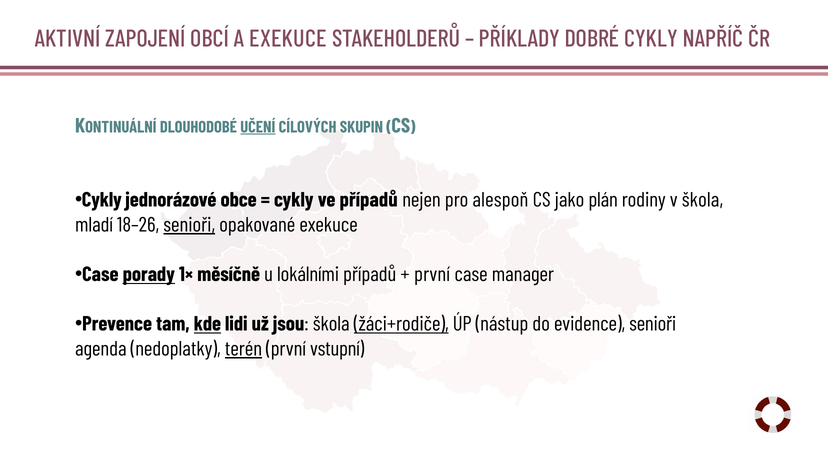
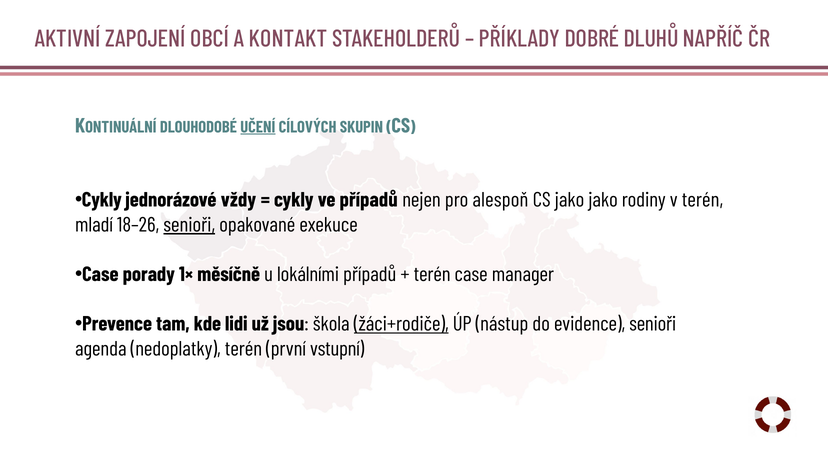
A EXEKUCE: EXEKUCE -> KONTAKT
DOBRÉ CYKLY: CYKLY -> DLUHŮ
obce: obce -> vždy
jako plán: plán -> jako
v škola: škola -> terén
porady underline: present -> none
první at (432, 275): první -> terén
kde underline: present -> none
terén at (243, 350) underline: present -> none
